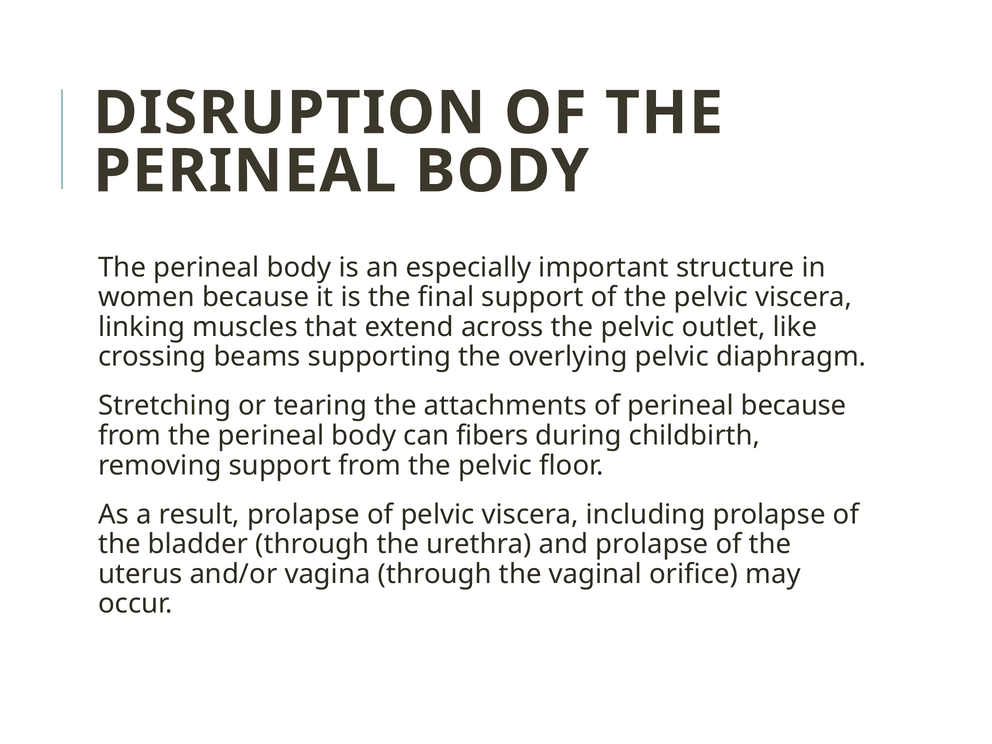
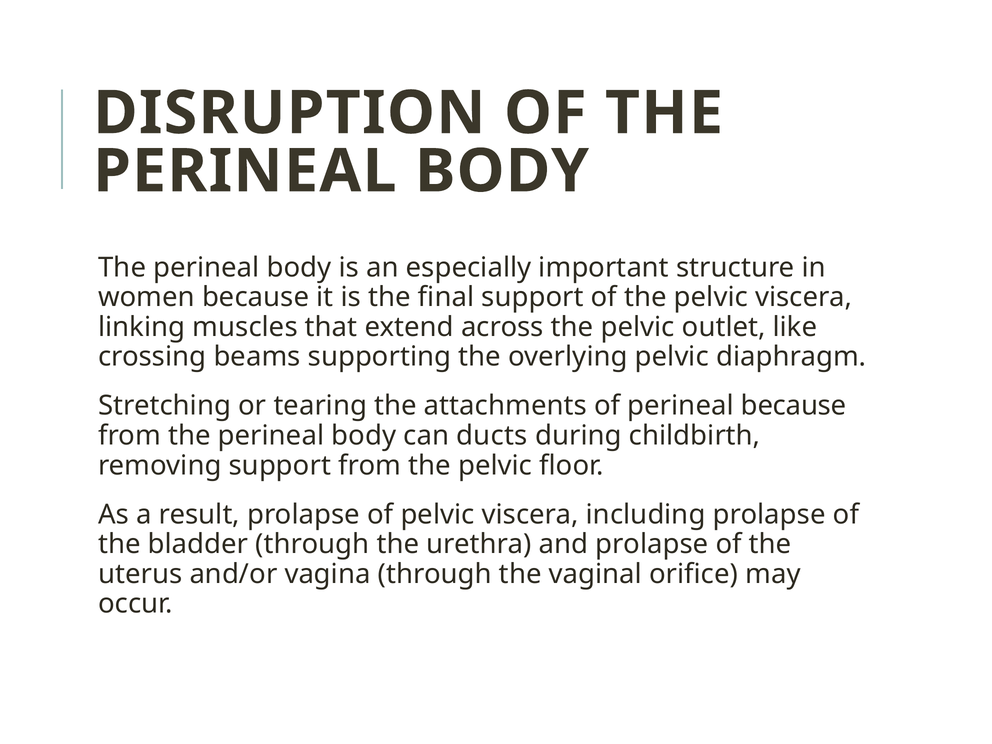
fibers: fibers -> ducts
